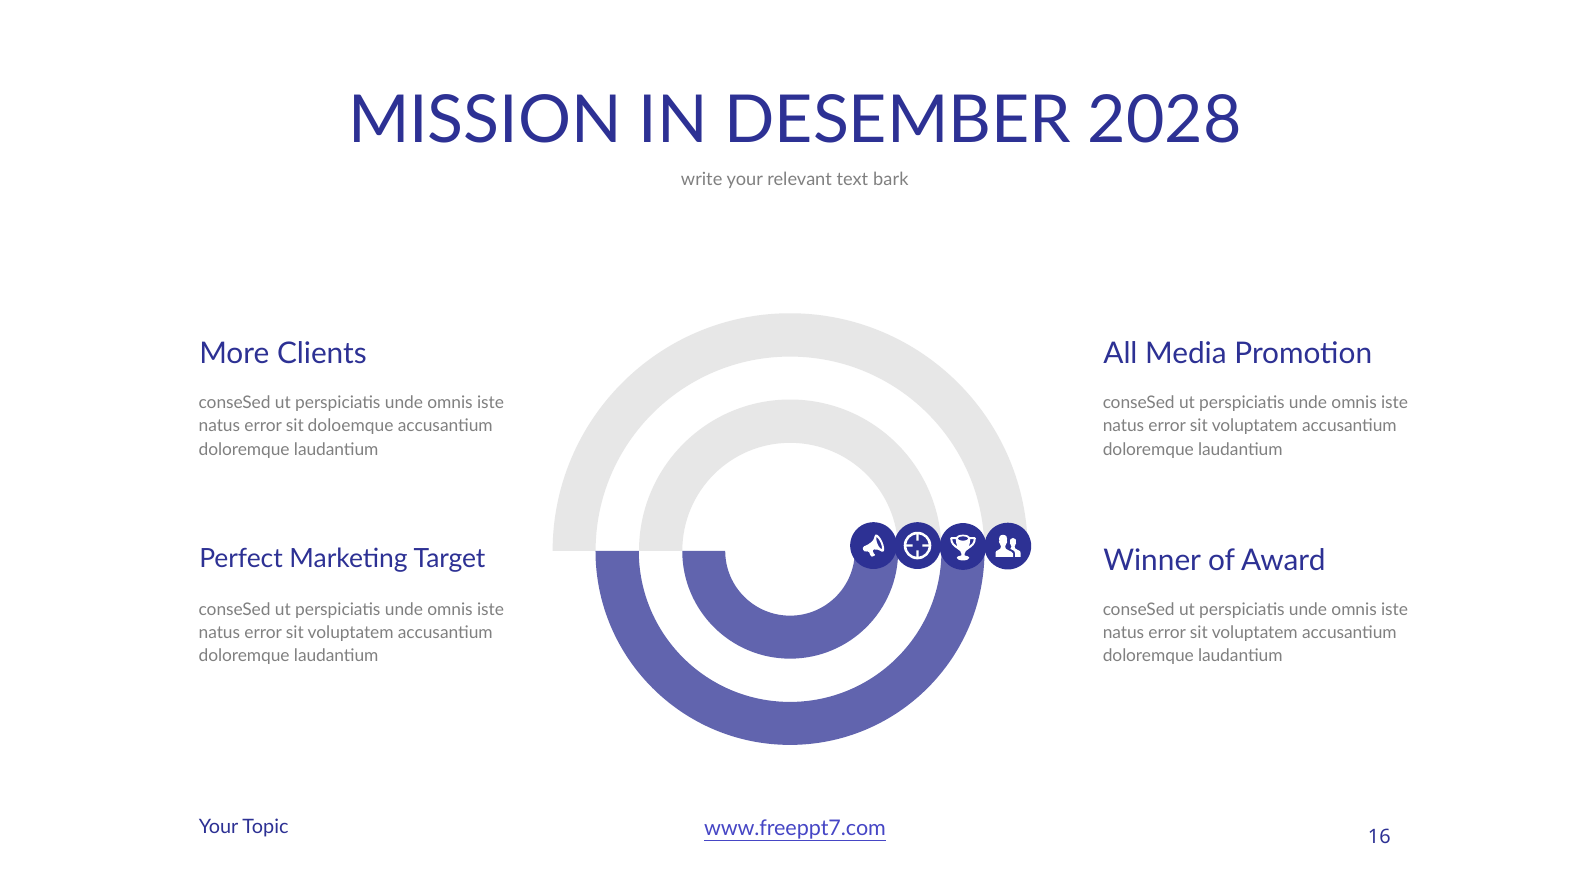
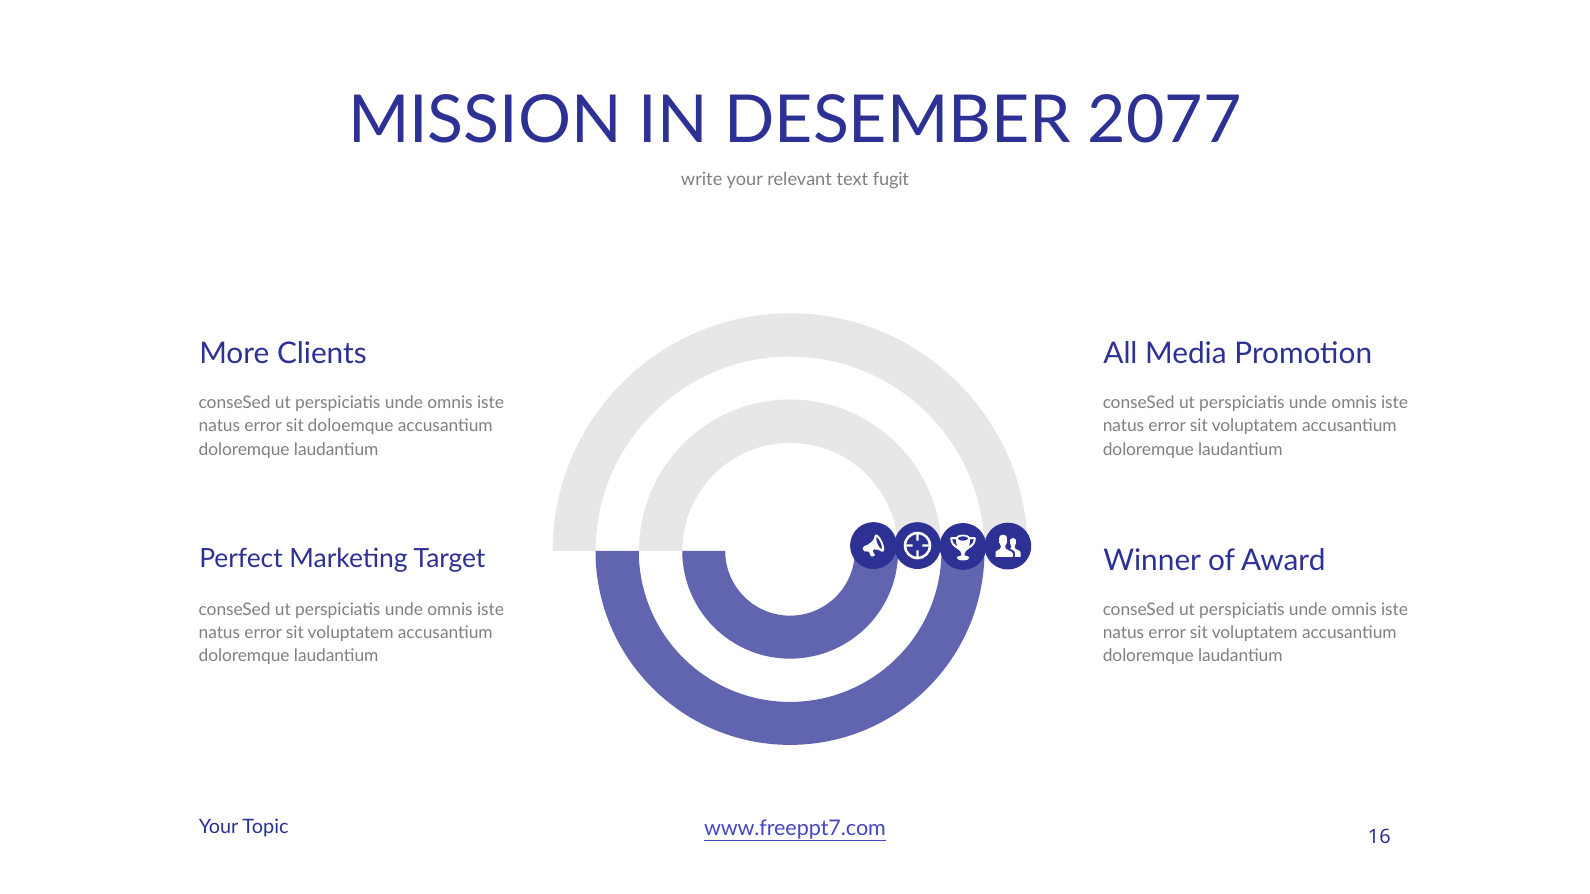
2028: 2028 -> 2077
bark: bark -> fugit
